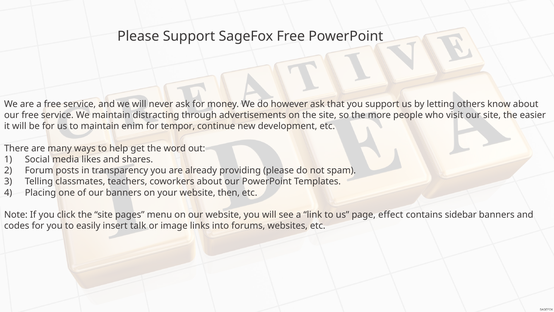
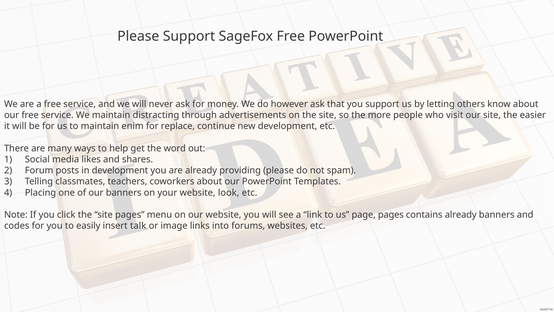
tempor: tempor -> replace
in transparency: transparency -> development
then: then -> look
page effect: effect -> pages
contains sidebar: sidebar -> already
